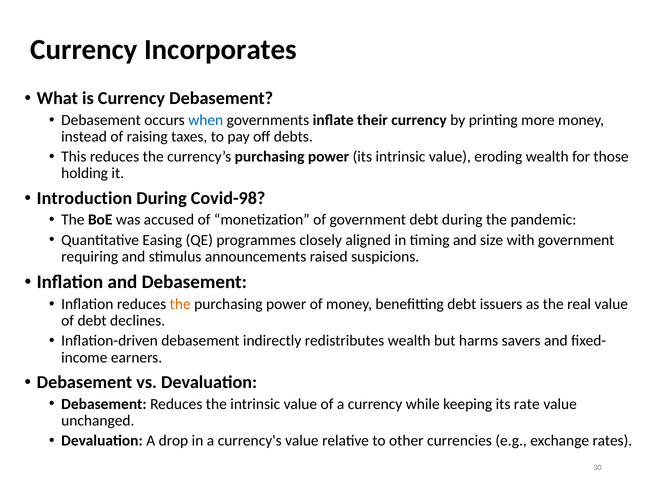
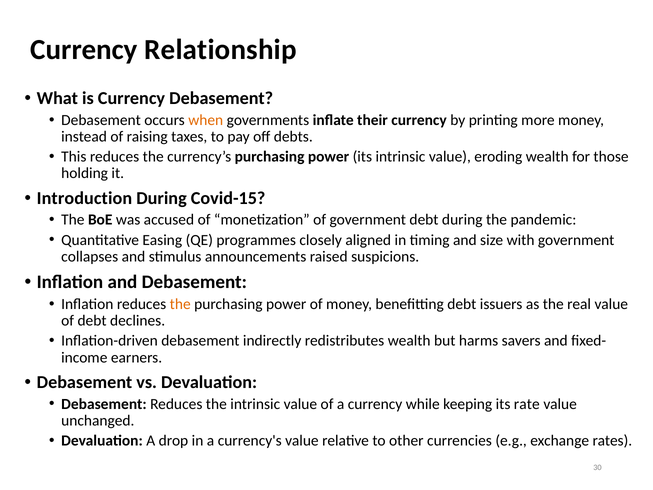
Incorporates: Incorporates -> Relationship
when colour: blue -> orange
Covid-98: Covid-98 -> Covid-15
requiring: requiring -> collapses
